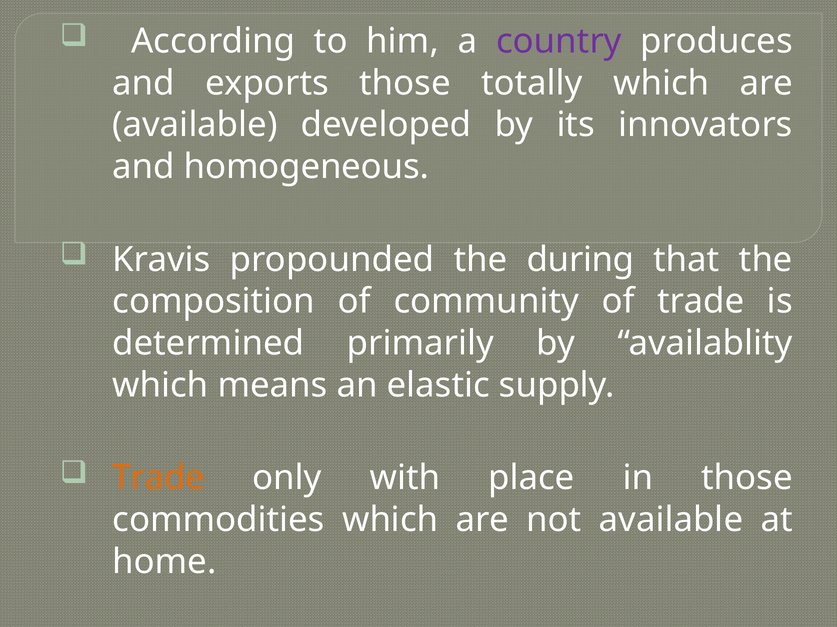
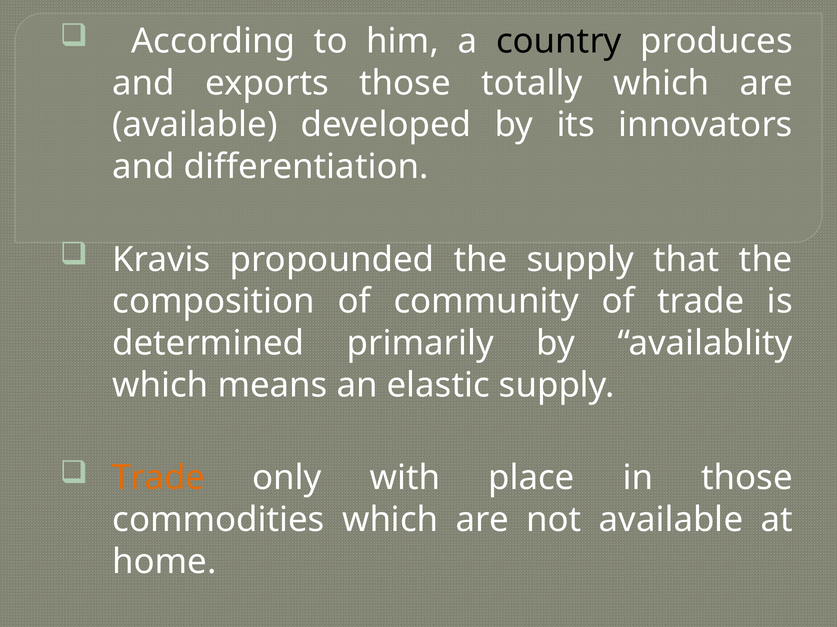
country colour: purple -> black
homogeneous: homogeneous -> differentiation
the during: during -> supply
